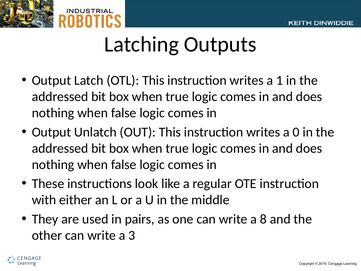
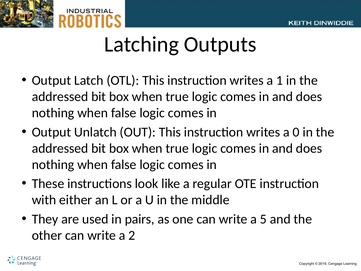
8: 8 -> 5
3: 3 -> 2
